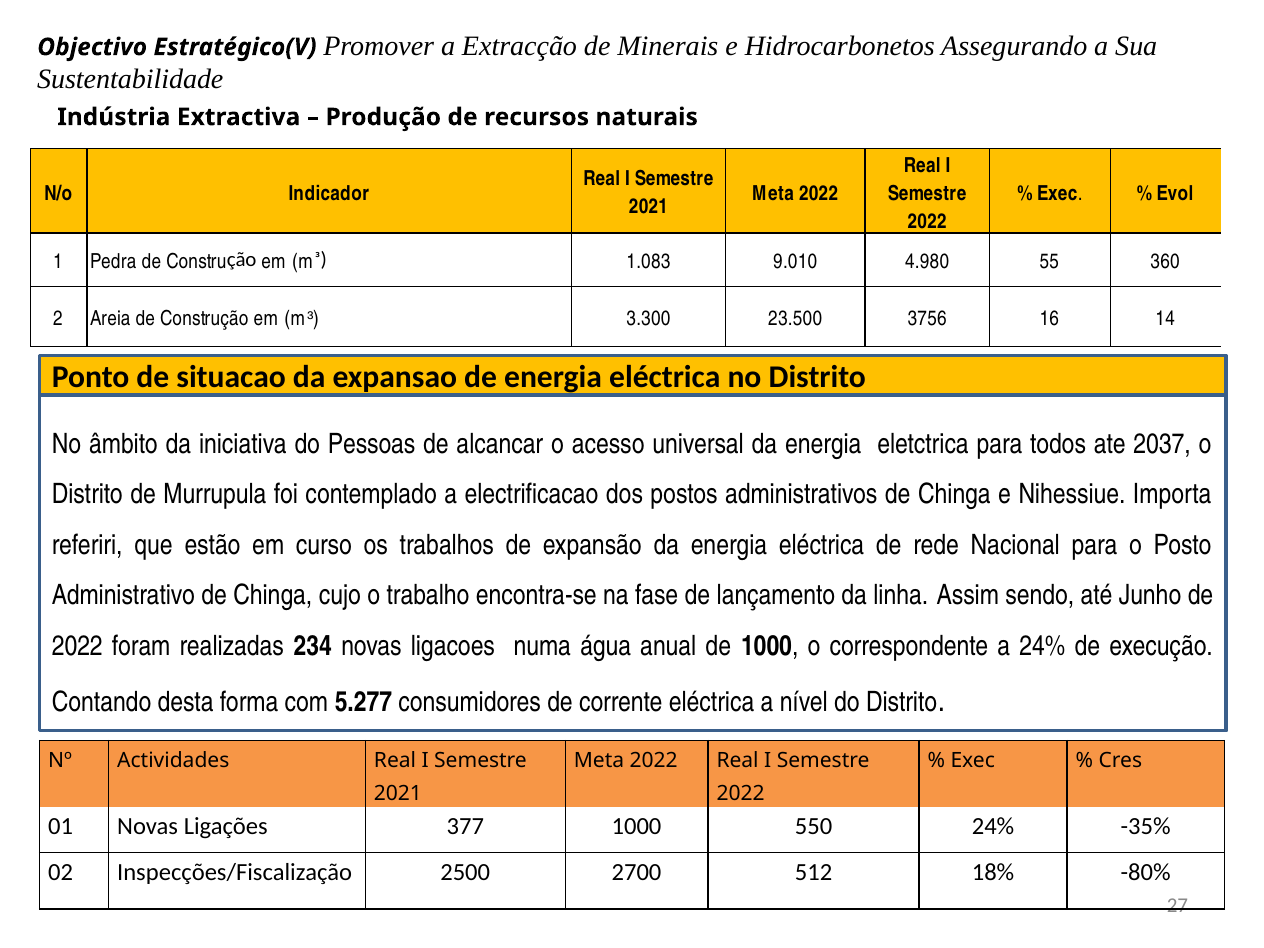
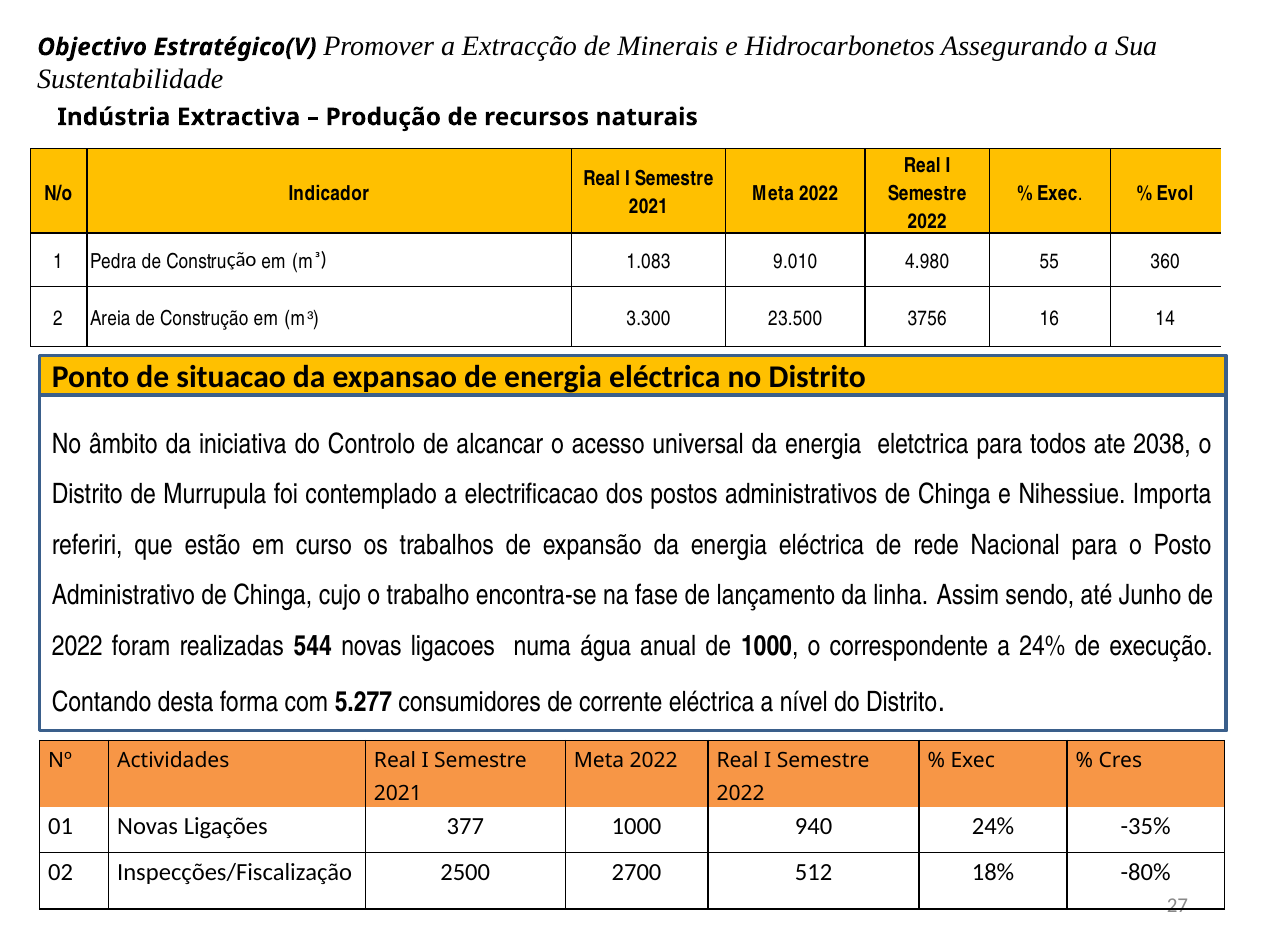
Pessoas: Pessoas -> Controlo
2037: 2037 -> 2038
234: 234 -> 544
550: 550 -> 940
